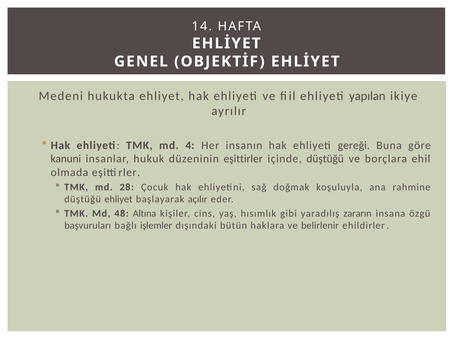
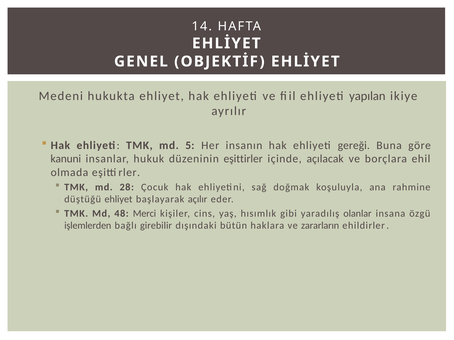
4: 4 -> 5
içinde düştüğü: düştüğü -> açılacak
Altına: Altına -> Merci
zararın: zararın -> olanlar
başvuruları: başvuruları -> işlemlerden
işlemler: işlemler -> girebilir
belirlenir: belirlenir -> zararların
